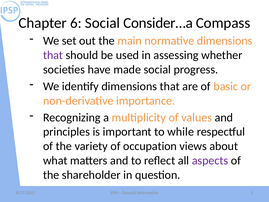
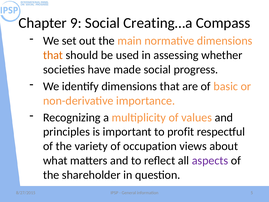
6: 6 -> 9
Consider…a: Consider…a -> Creating…a
that at (53, 55) colour: purple -> orange
while: while -> profit
